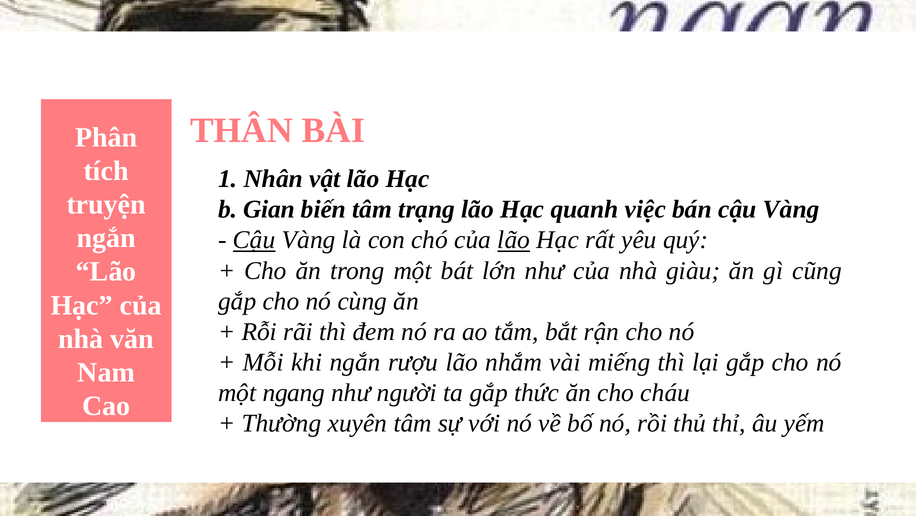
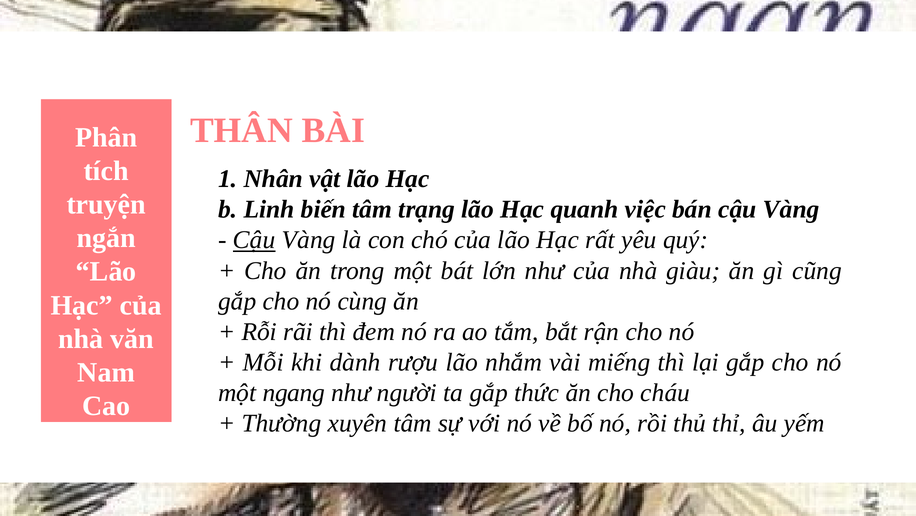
Gian: Gian -> Linh
lão at (514, 240) underline: present -> none
khi ngắn: ngắn -> dành
